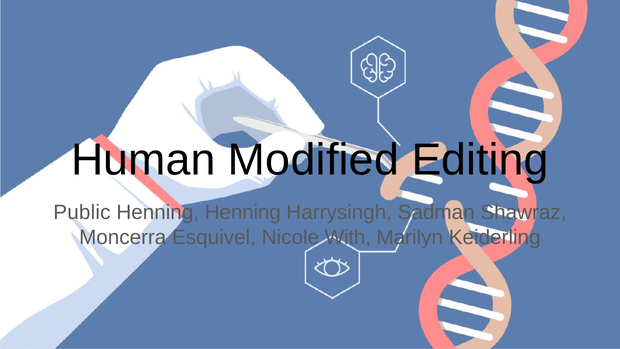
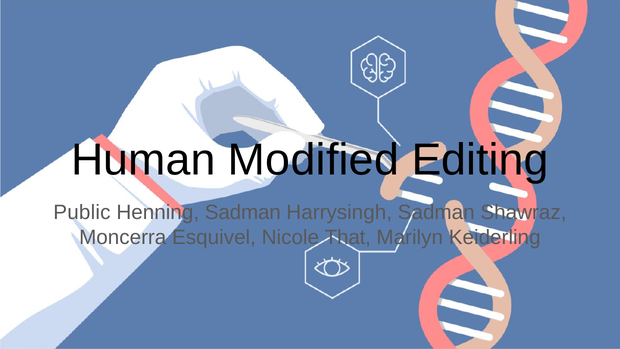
Henning Henning: Henning -> Sadman
With: With -> That
